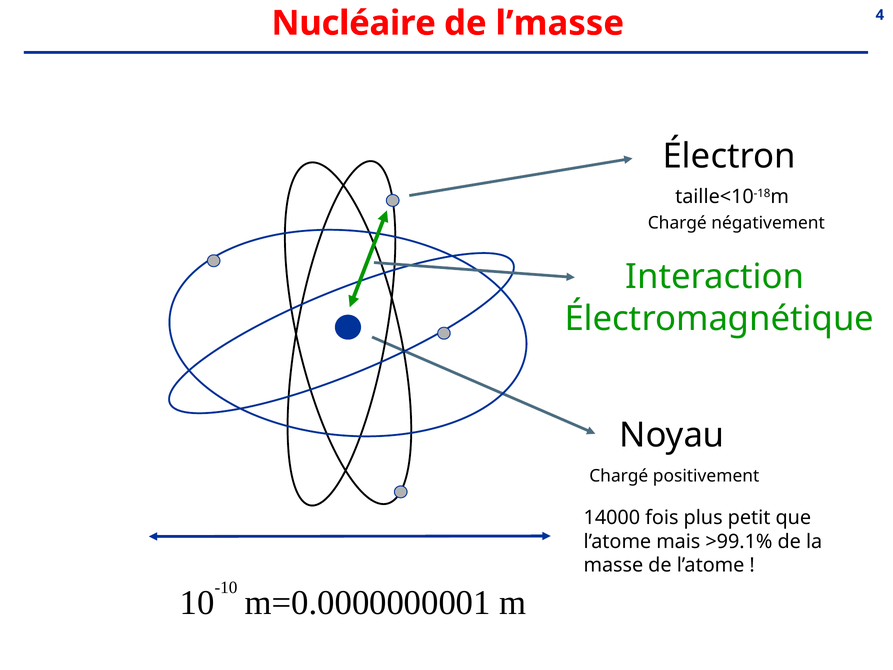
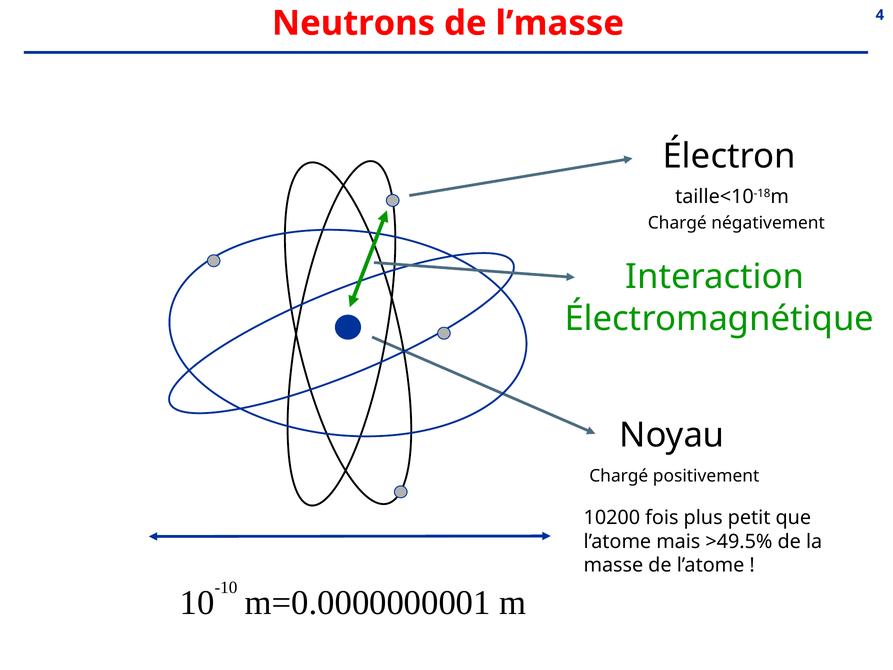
Nucléaire: Nucléaire -> Neutrons
14000: 14000 -> 10200
>99.1%: >99.1% -> >49.5%
